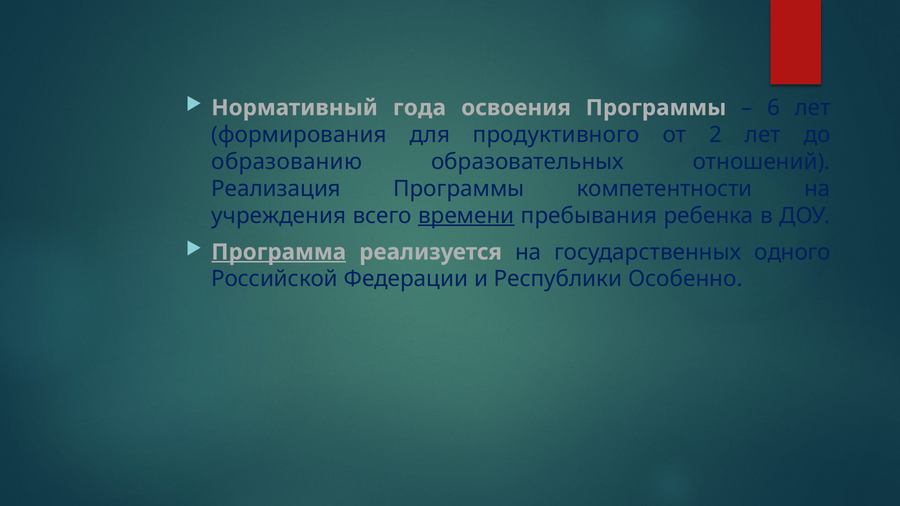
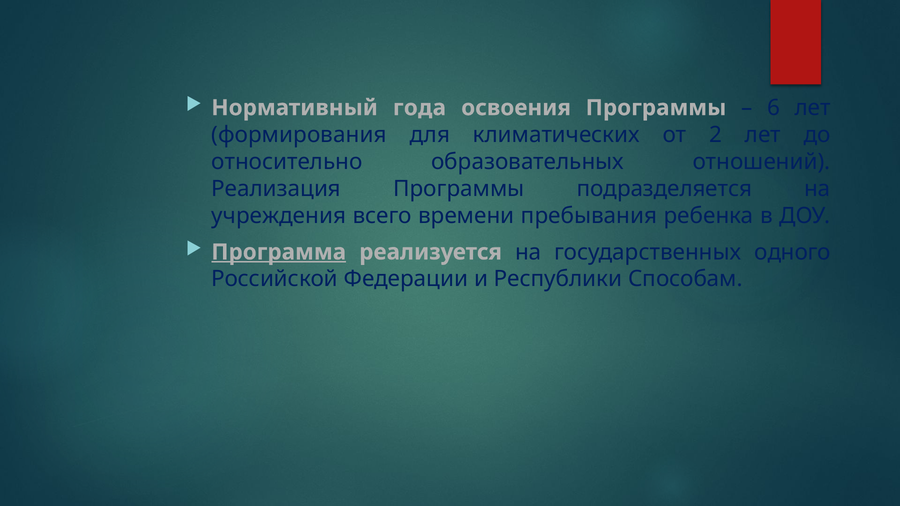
продуктивного: продуктивного -> климатических
образованию: образованию -> относительно
компетентности: компетентности -> подразделяется
времени underline: present -> none
Особенно: Особенно -> Способам
